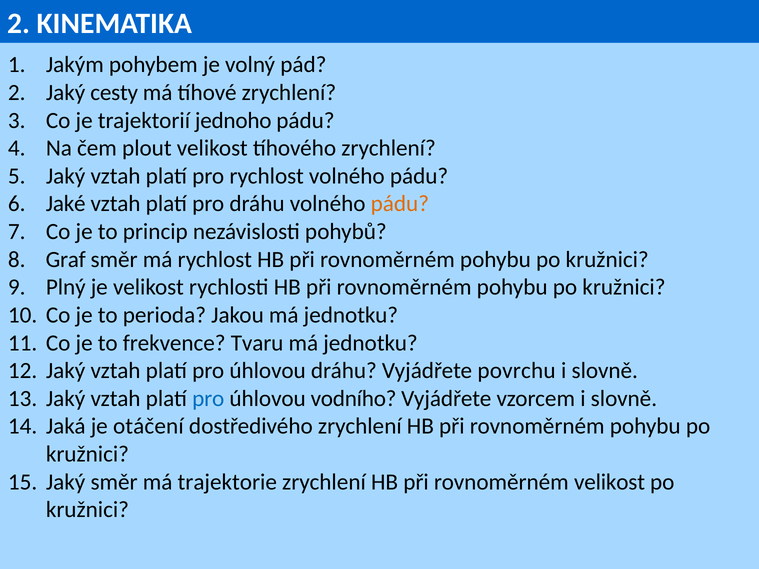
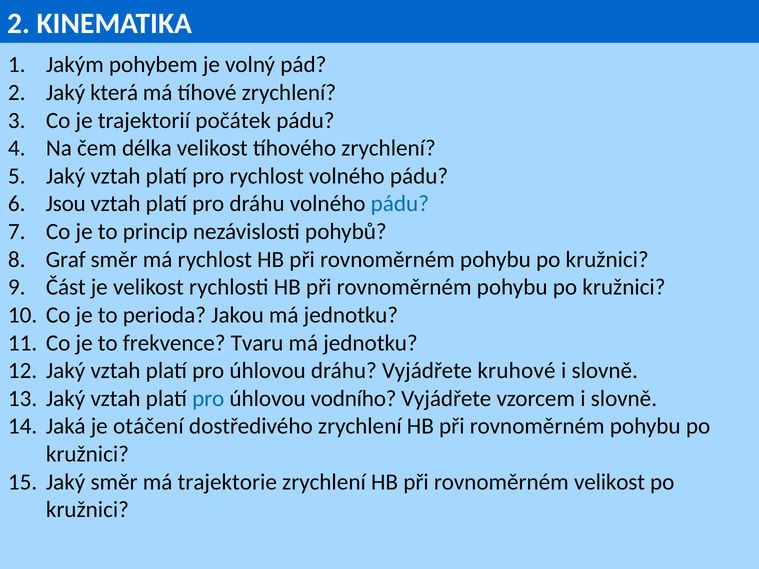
cesty: cesty -> která
jednoho: jednoho -> počátek
plout: plout -> délka
Jaké: Jaké -> Jsou
pádu at (400, 204) colour: orange -> blue
Plný: Plný -> Část
povrchu: povrchu -> kruhové
